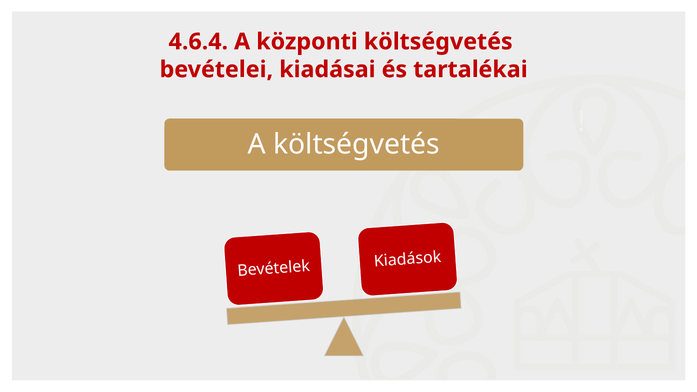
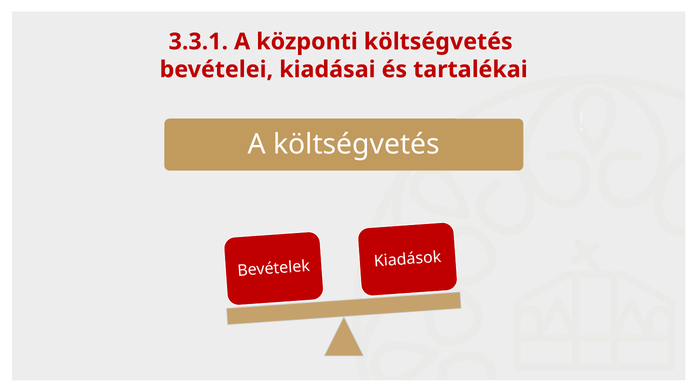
4.6.4: 4.6.4 -> 3.3.1
